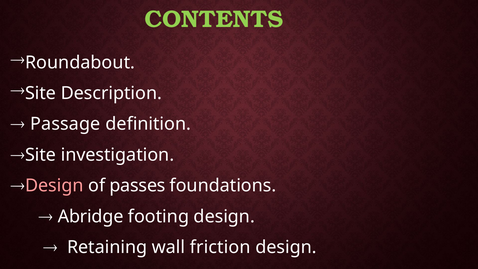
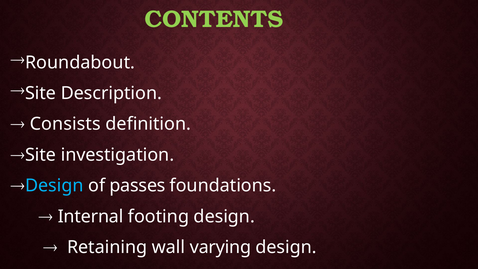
Passage: Passage -> Consists
Design at (54, 186) colour: pink -> light blue
Abridge: Abridge -> Internal
friction: friction -> varying
